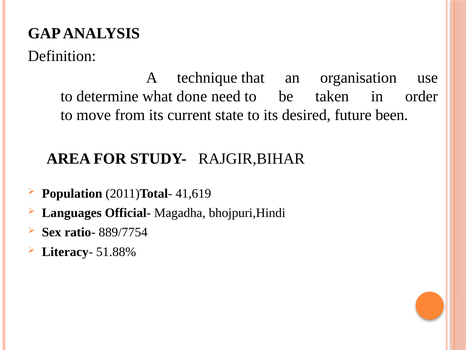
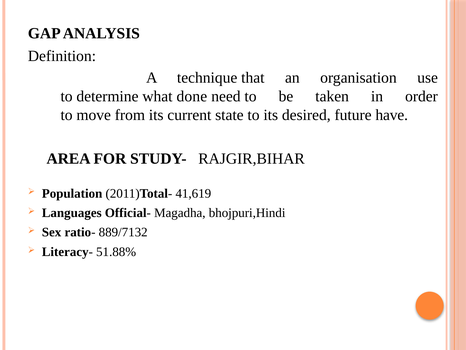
been: been -> have
889/7754: 889/7754 -> 889/7132
